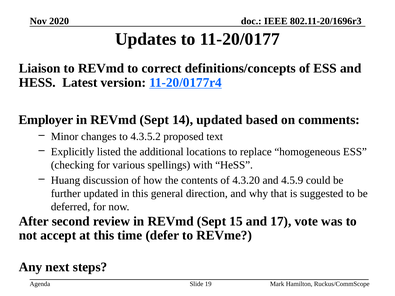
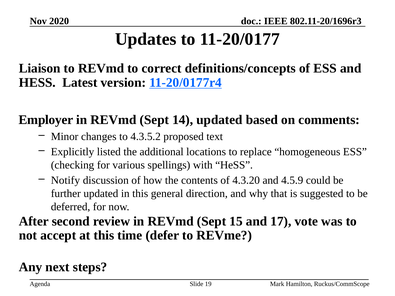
Huang: Huang -> Notify
